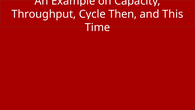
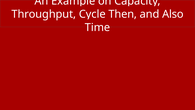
This: This -> Also
